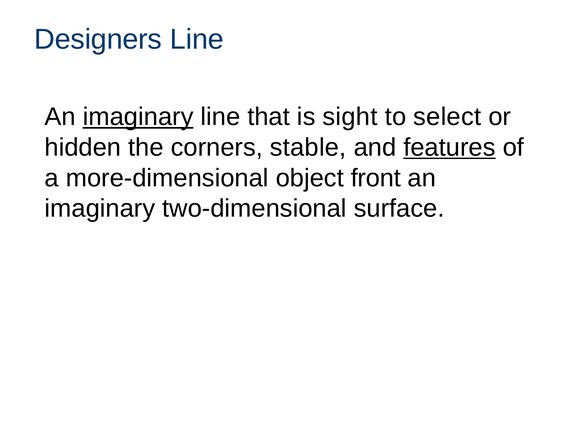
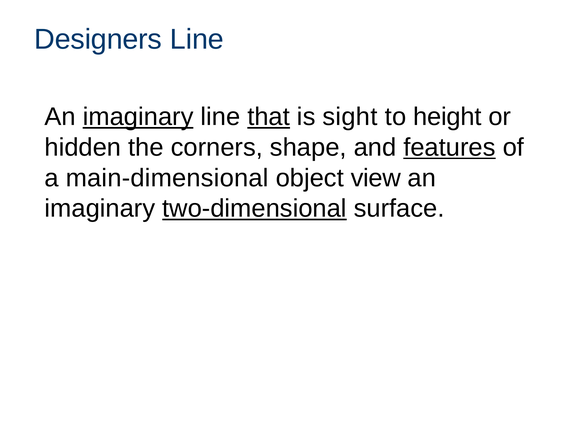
that underline: none -> present
select: select -> height
stable: stable -> shape
more-dimensional: more-dimensional -> main-dimensional
front: front -> view
two-dimensional underline: none -> present
